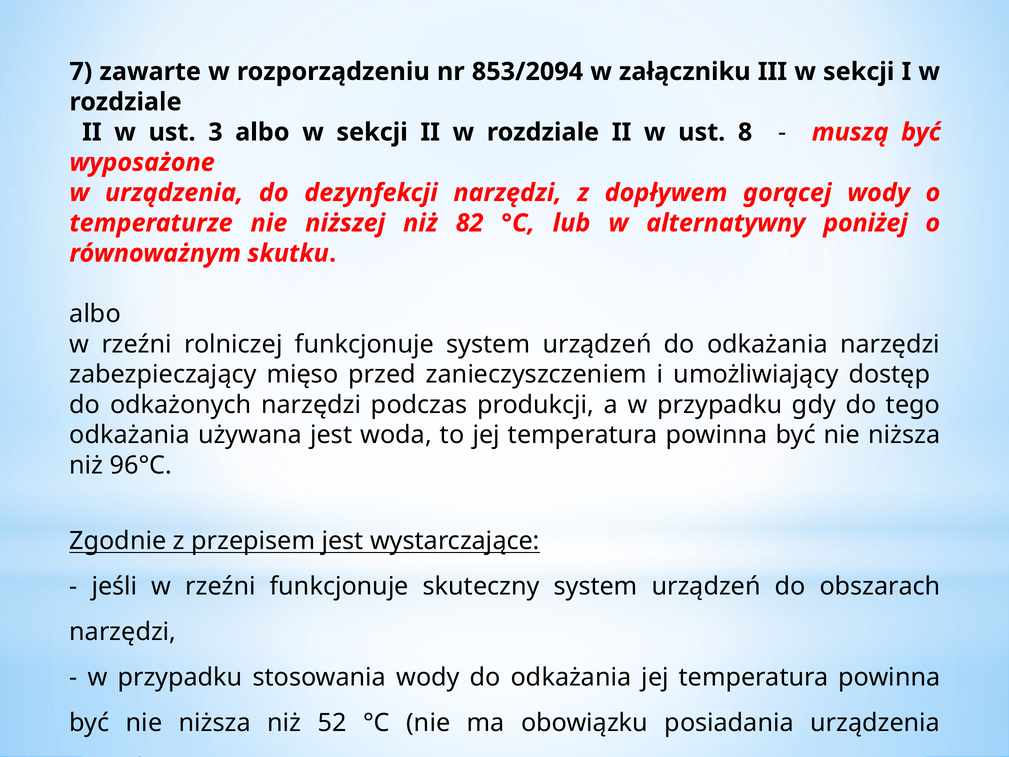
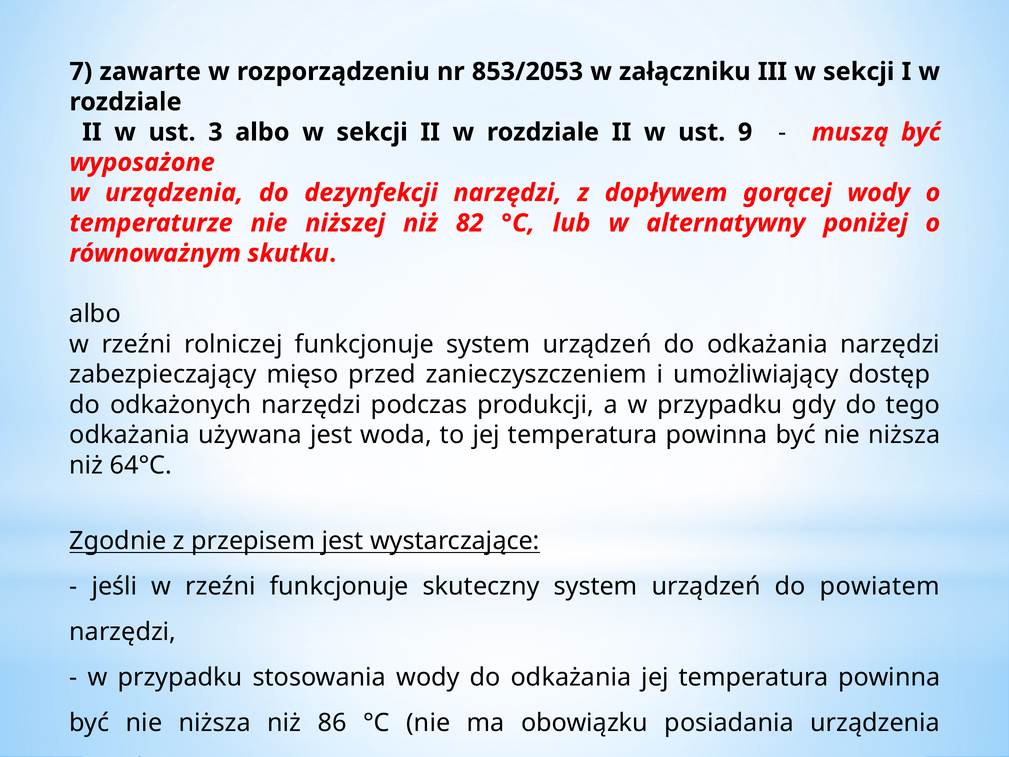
853/2094: 853/2094 -> 853/2053
8: 8 -> 9
96°C: 96°C -> 64°C
obszarach: obszarach -> powiatem
52: 52 -> 86
